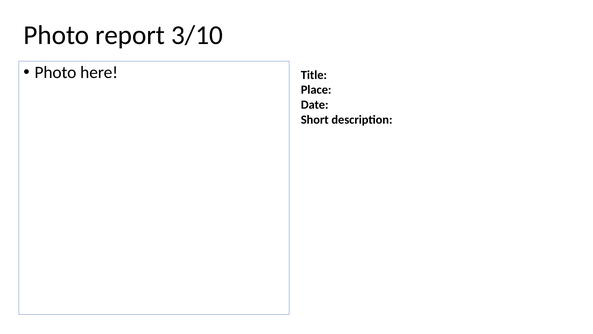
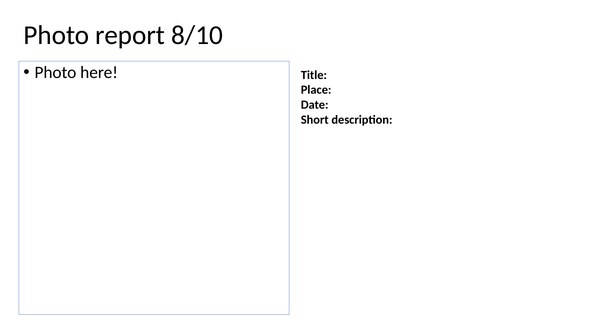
3/10: 3/10 -> 8/10
